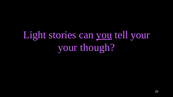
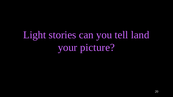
you underline: present -> none
tell your: your -> land
though: though -> picture
